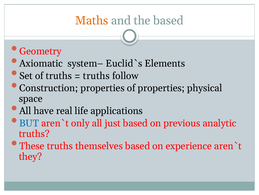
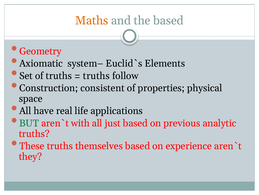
Construction properties: properties -> consistent
BUT colour: blue -> green
only: only -> with
